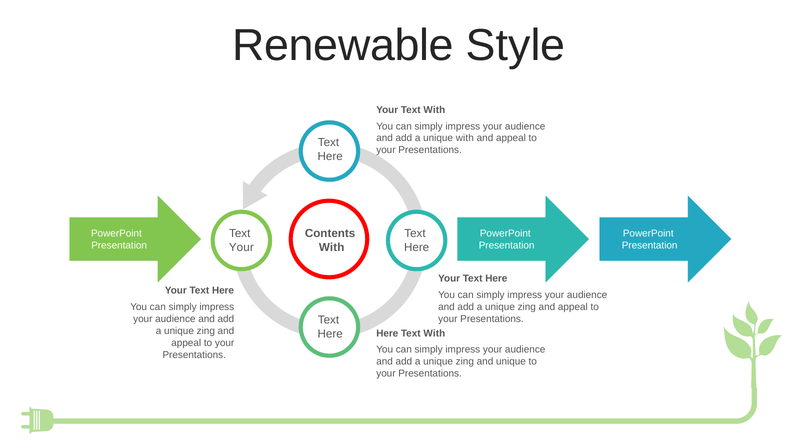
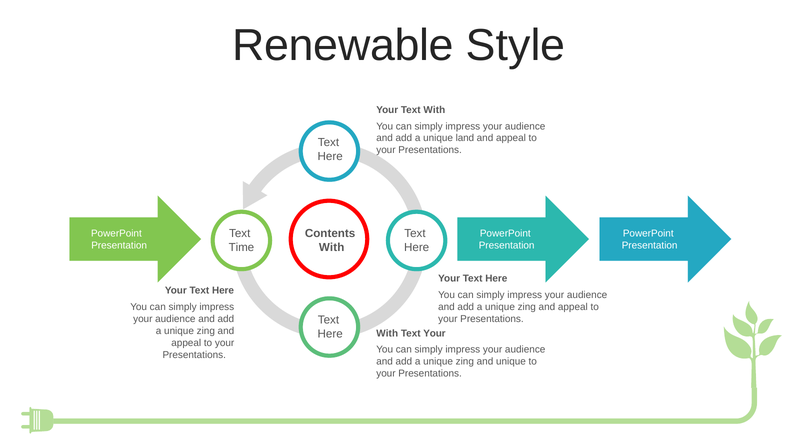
unique with: with -> land
Your at (241, 247): Your -> Time
Here at (387, 333): Here -> With
With at (434, 333): With -> Your
